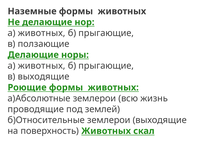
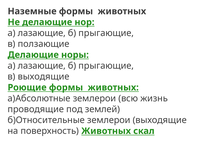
животных at (42, 33): животных -> лазающие
животных at (42, 66): животных -> лазающие
